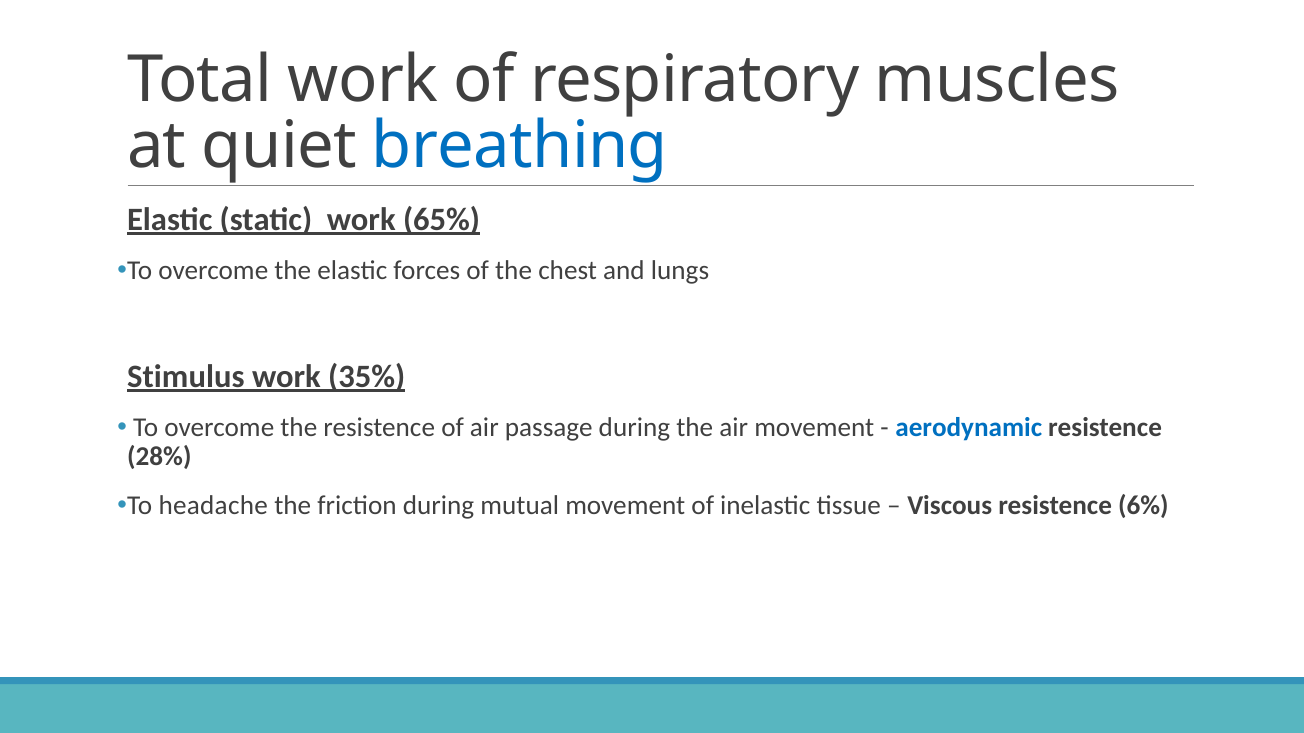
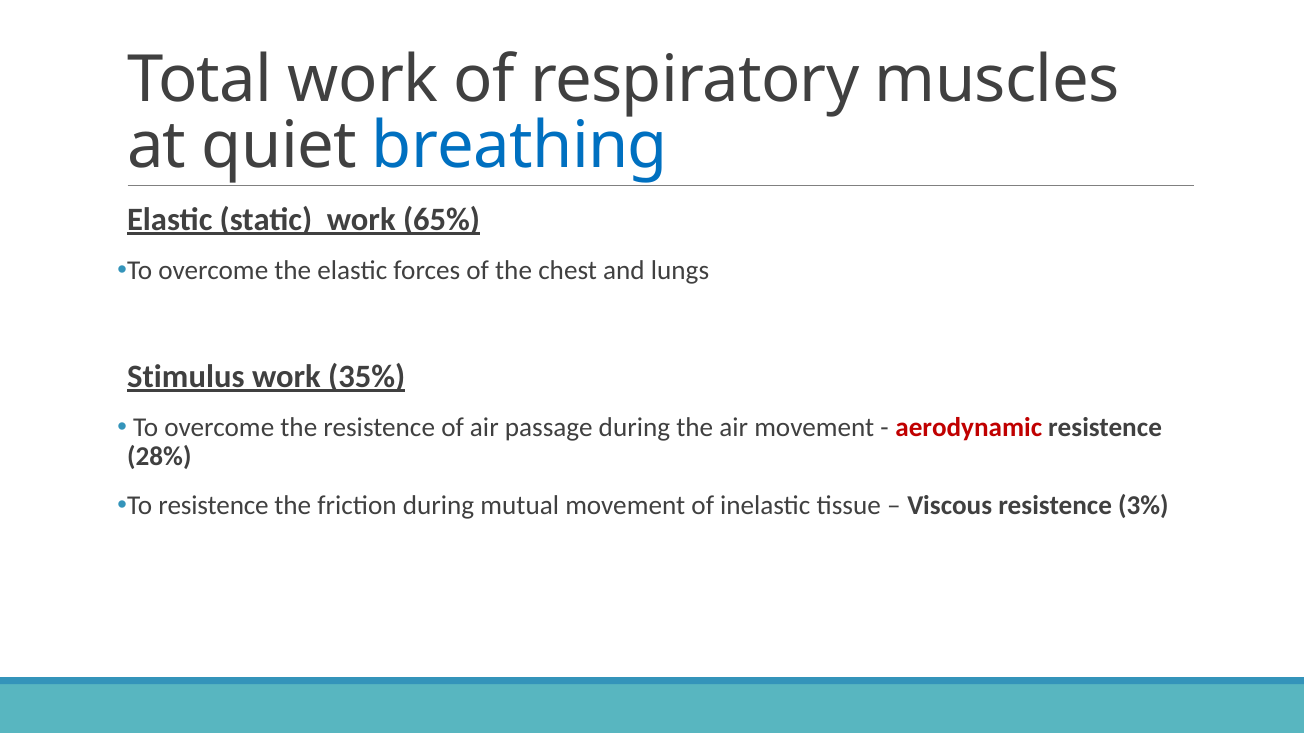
aerodynamic colour: blue -> red
To headache: headache -> resistence
6%: 6% -> 3%
